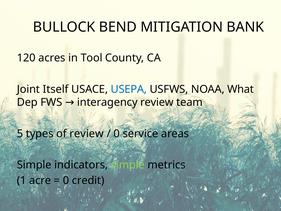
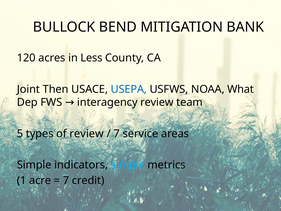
Tool: Tool -> Less
Itself: Itself -> Then
0 at (117, 134): 0 -> 7
simple at (128, 165) colour: light green -> light blue
0 at (66, 180): 0 -> 7
